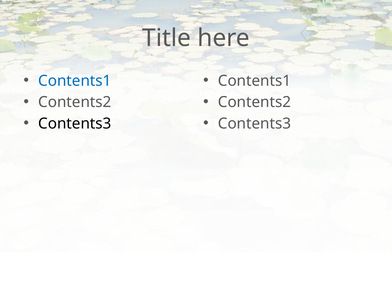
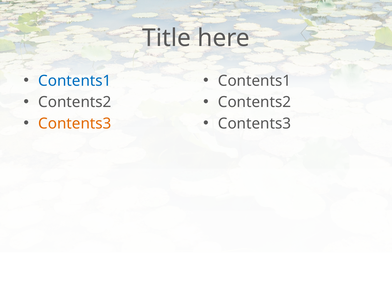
Contents3 at (75, 123) colour: black -> orange
